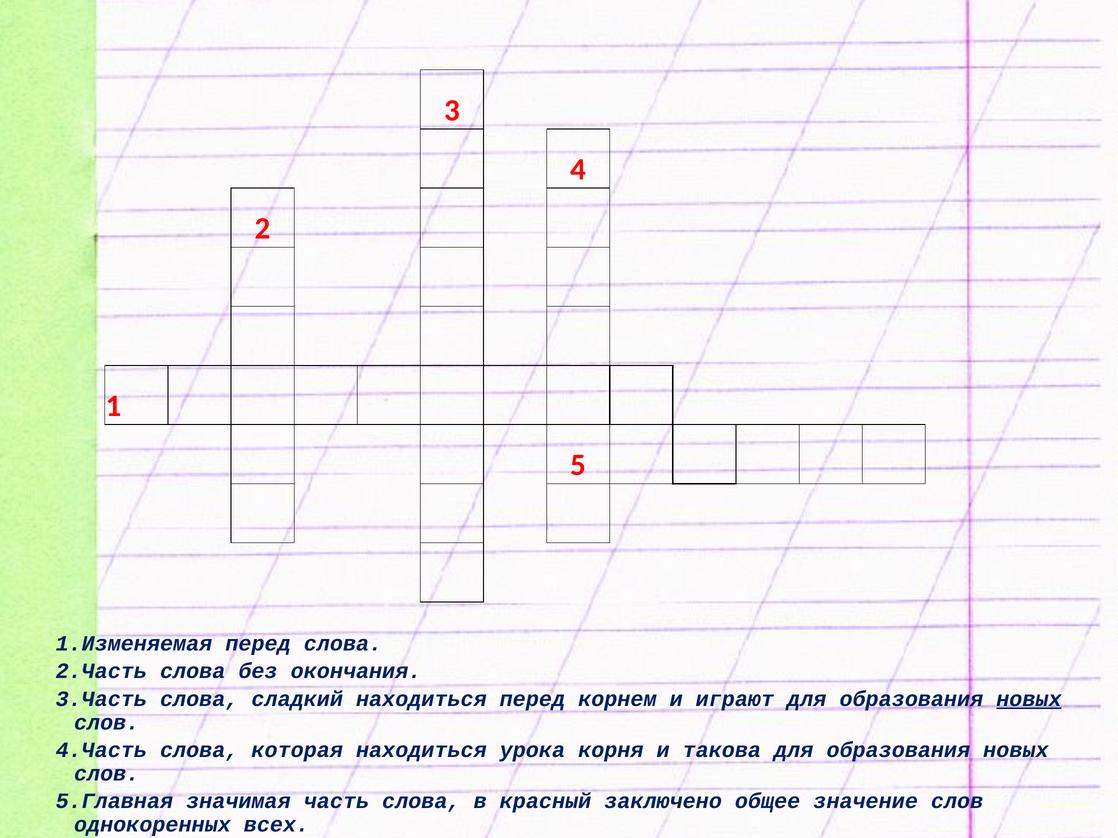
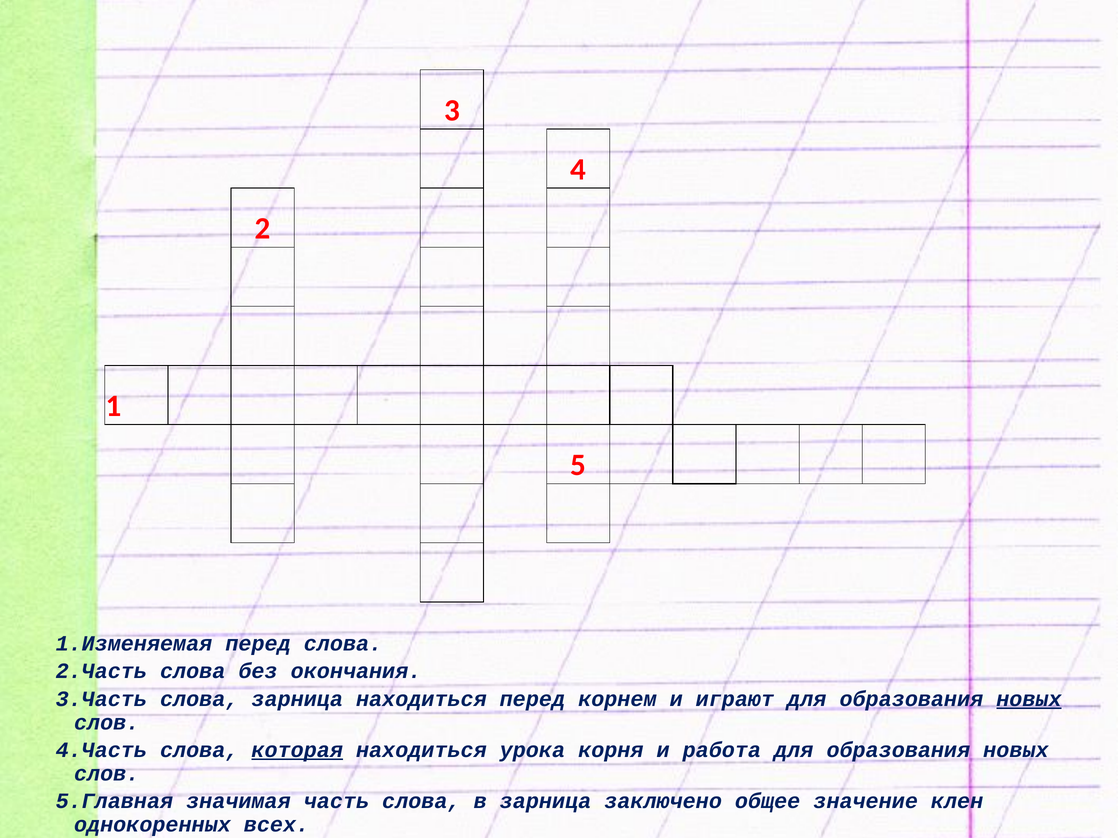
слова сладкий: сладкий -> зарница
которая underline: none -> present
такова: такова -> работа
в красный: красный -> зарница
значение слов: слов -> клен
